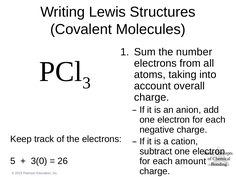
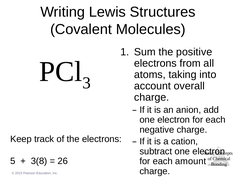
number: number -> positive
3(0: 3(0 -> 3(8
